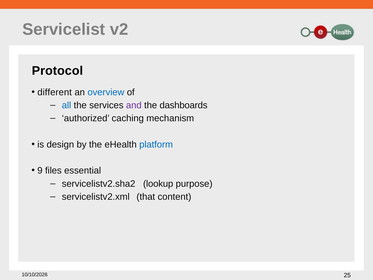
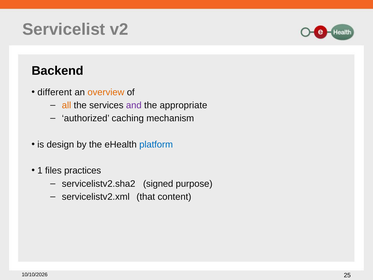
Protocol: Protocol -> Backend
overview colour: blue -> orange
all colour: blue -> orange
dashboards: dashboards -> appropriate
9: 9 -> 1
essential: essential -> practices
lookup: lookup -> signed
